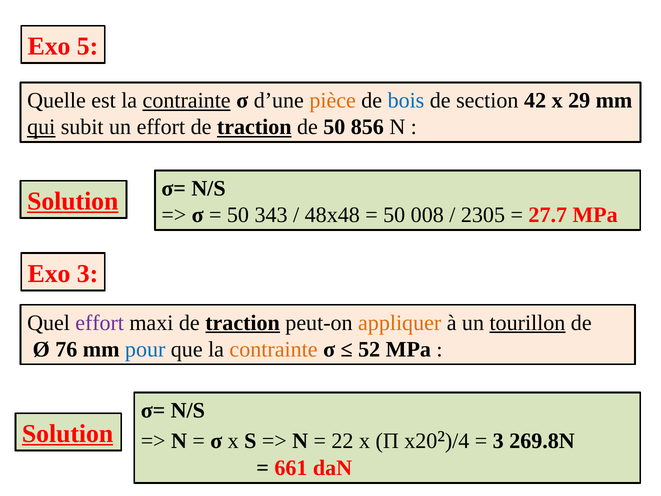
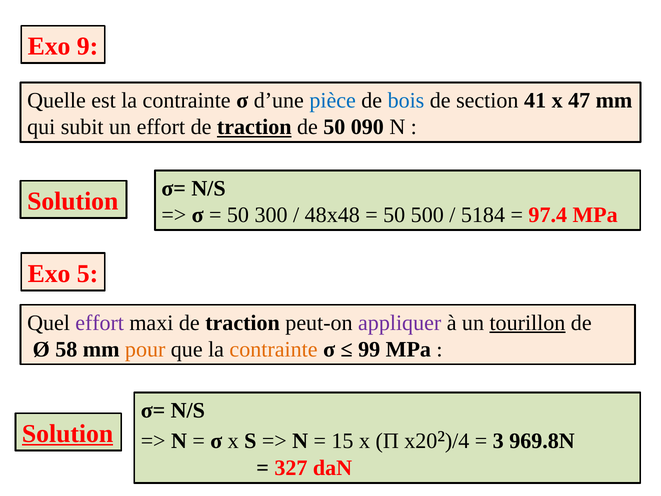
5: 5 -> 9
contrainte at (187, 101) underline: present -> none
pièce colour: orange -> blue
42: 42 -> 41
29: 29 -> 47
qui underline: present -> none
856: 856 -> 090
Solution at (73, 201) underline: present -> none
343: 343 -> 300
008: 008 -> 500
2305: 2305 -> 5184
27.7: 27.7 -> 97.4
Exo 3: 3 -> 5
traction at (243, 323) underline: present -> none
appliquer colour: orange -> purple
76: 76 -> 58
pour colour: blue -> orange
52: 52 -> 99
22: 22 -> 15
269.8N: 269.8N -> 969.8N
661: 661 -> 327
